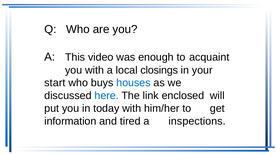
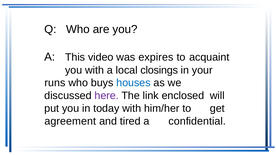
enough: enough -> expires
start: start -> runs
here colour: blue -> purple
information: information -> agreement
inspections: inspections -> confidential
